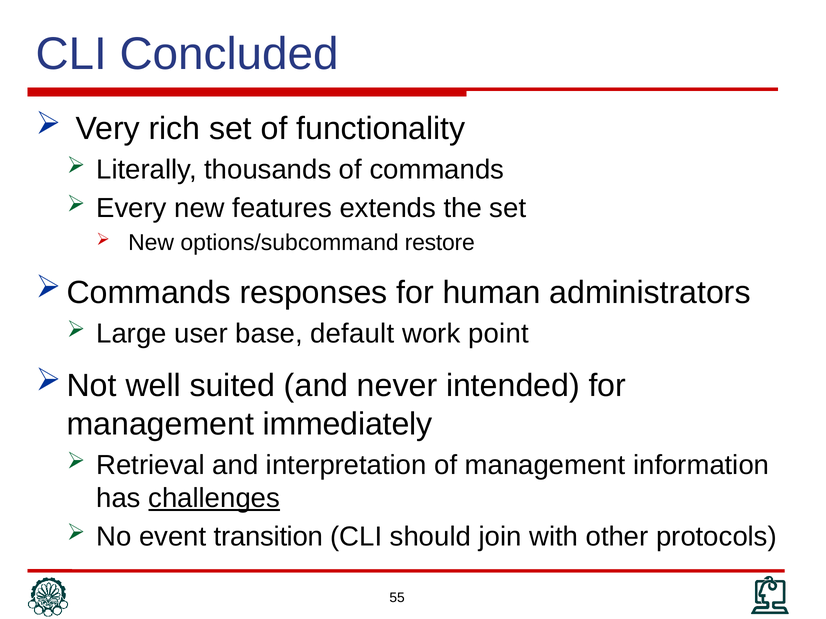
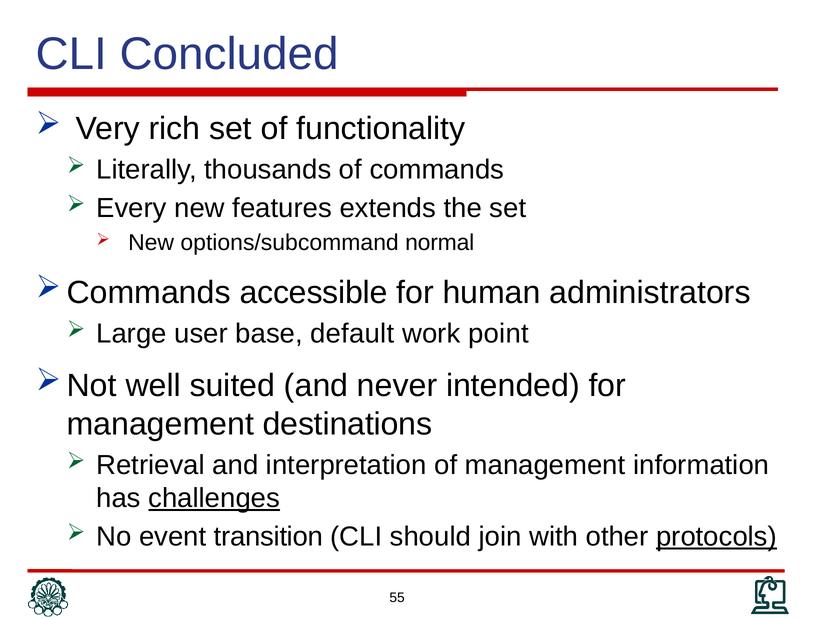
restore: restore -> normal
responses: responses -> accessible
immediately: immediately -> destinations
protocols underline: none -> present
